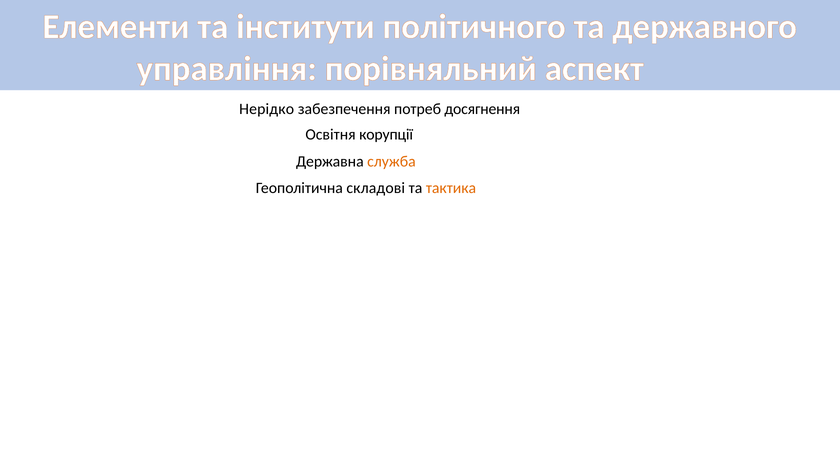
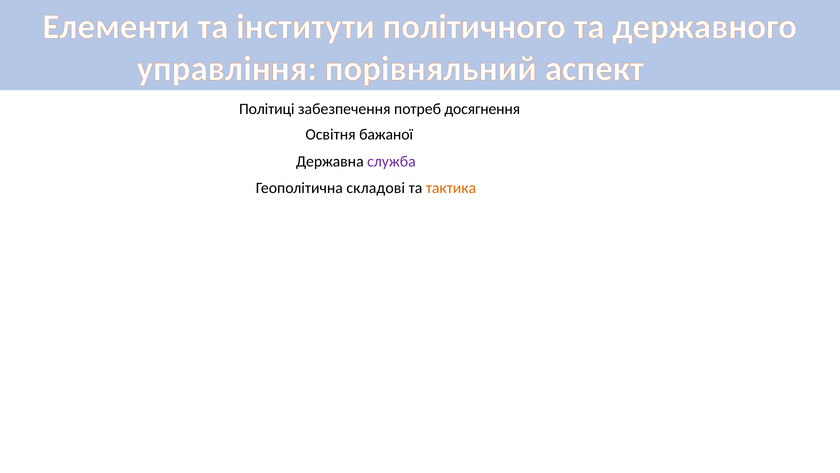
Нерідко: Нерідко -> Політиці
корупції: корупції -> бажаної
служба colour: orange -> purple
